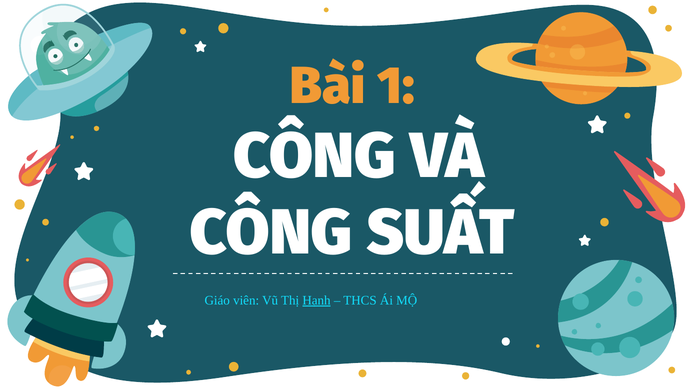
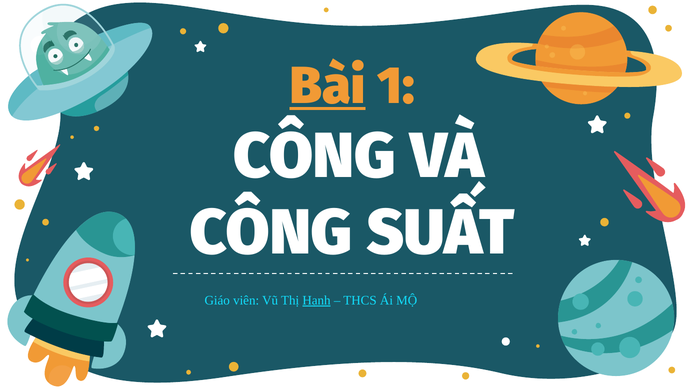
Bài underline: none -> present
